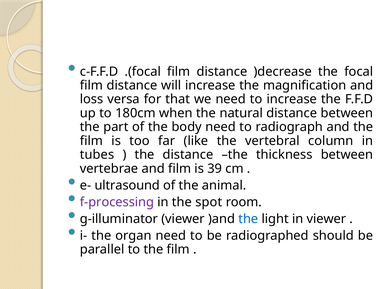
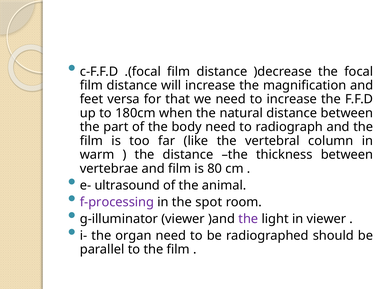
loss: loss -> feet
tubes: tubes -> warm
39: 39 -> 80
the at (248, 219) colour: blue -> purple
